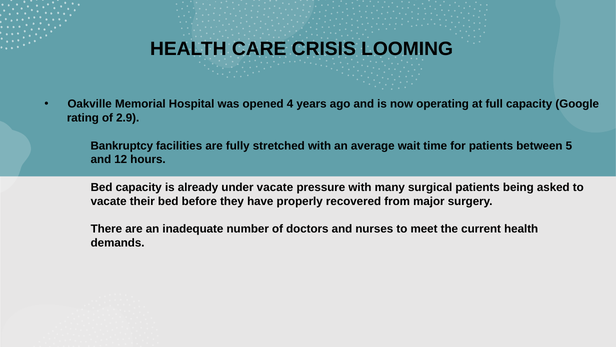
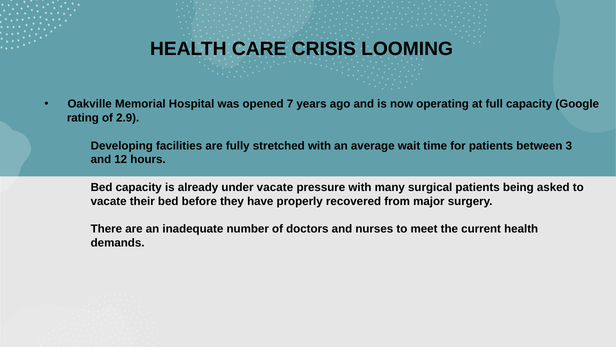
4: 4 -> 7
Bankruptcy: Bankruptcy -> Developing
5: 5 -> 3
